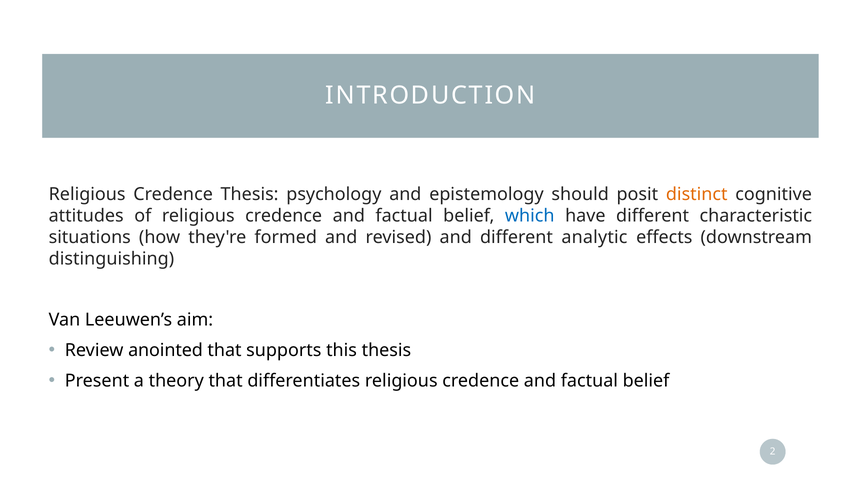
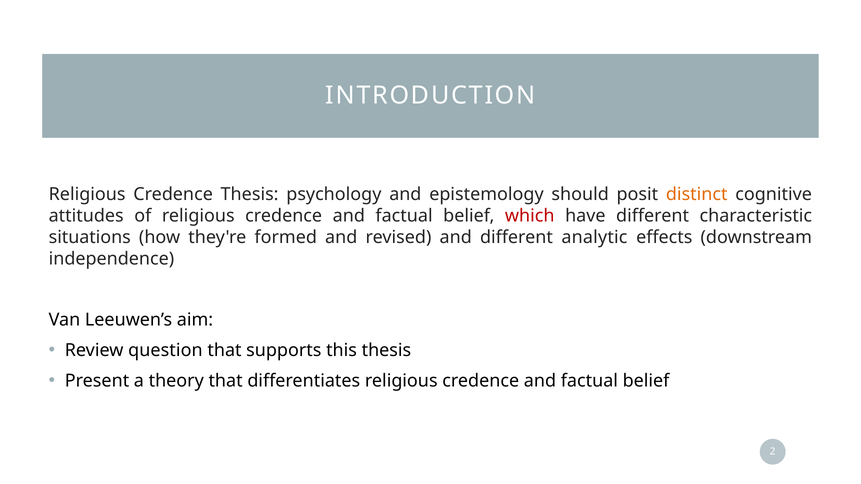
which colour: blue -> red
distinguishing: distinguishing -> independence
anointed: anointed -> question
